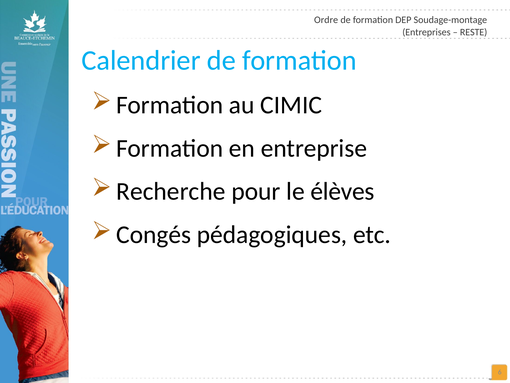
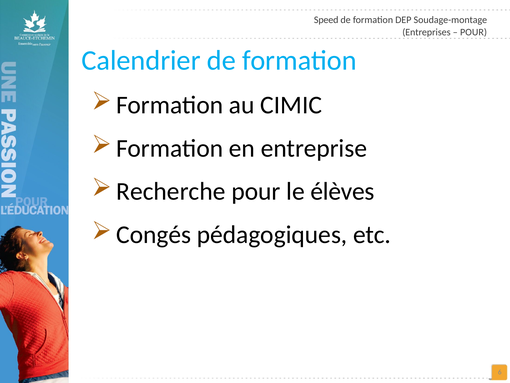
Ordre: Ordre -> Speed
RESTE at (474, 32): RESTE -> POUR
